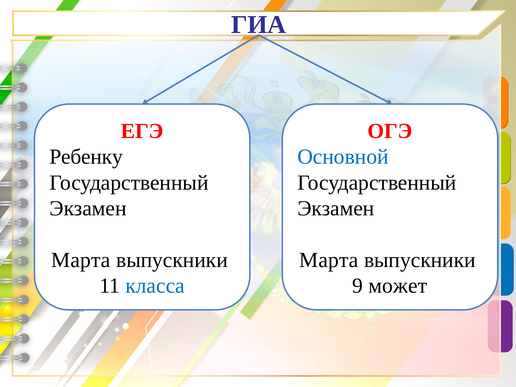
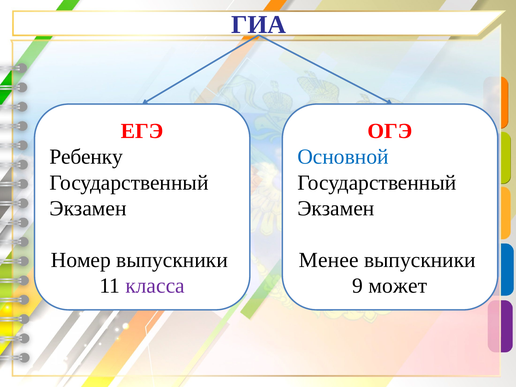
Марта at (81, 260): Марта -> Номер
Марта at (329, 260): Марта -> Менее
класса colour: blue -> purple
